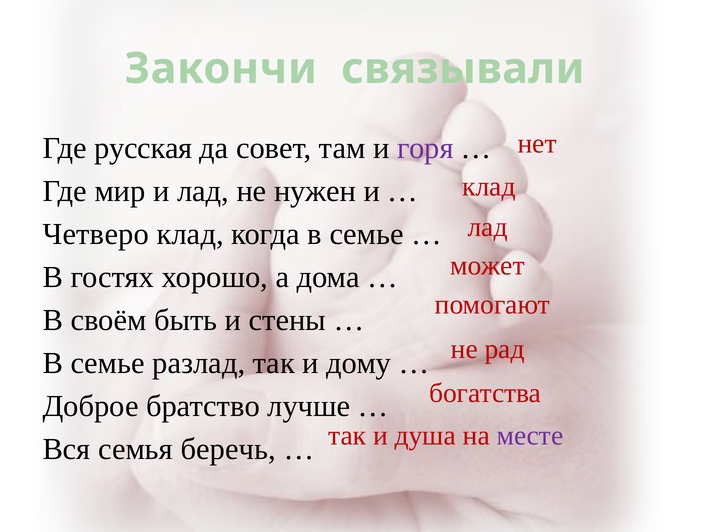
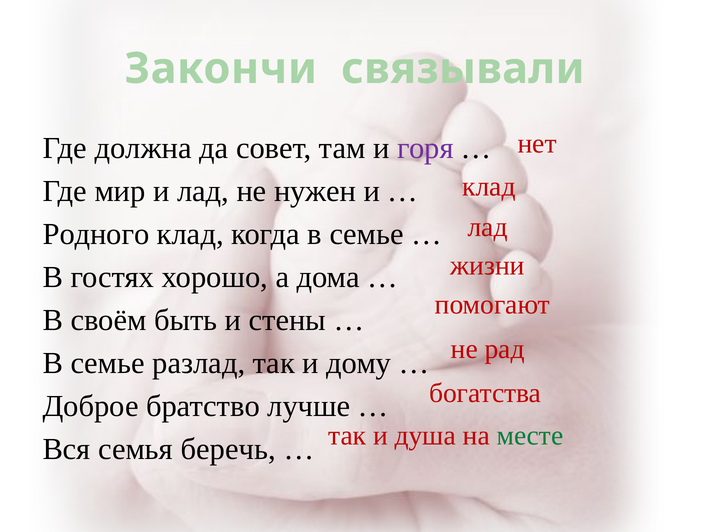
русская: русская -> должна
Четверо: Четверо -> Родного
может: может -> жизни
месте colour: purple -> green
